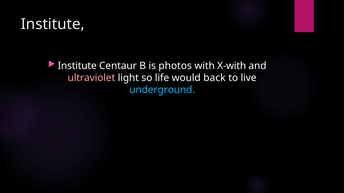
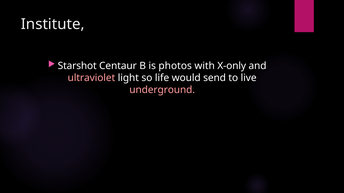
Institute at (77, 66): Institute -> Starshot
X-with: X-with -> X-only
back: back -> send
underground colour: light blue -> pink
